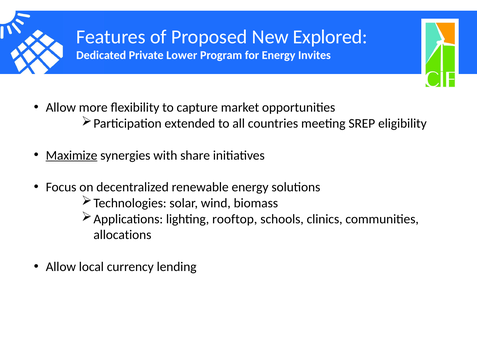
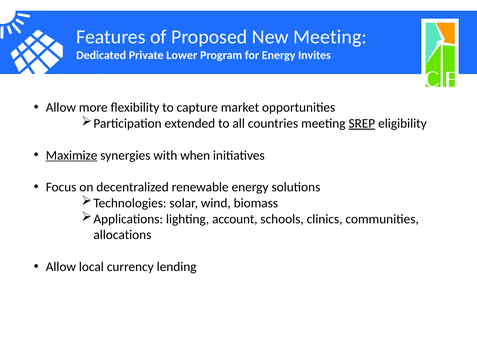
New Explored: Explored -> Meeting
SREP underline: none -> present
share: share -> when
rooftop: rooftop -> account
